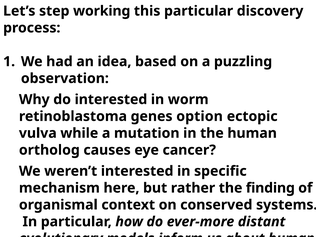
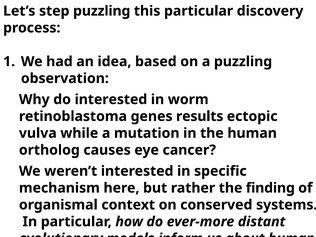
step working: working -> puzzling
option: option -> results
